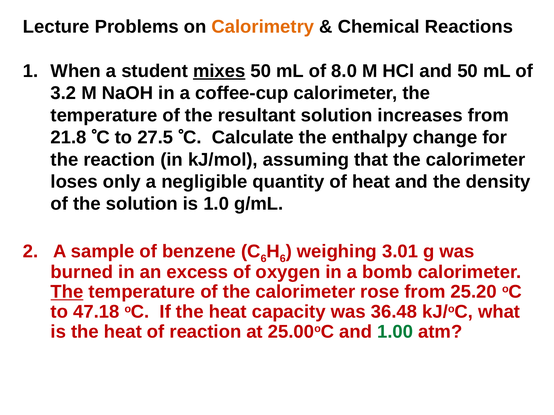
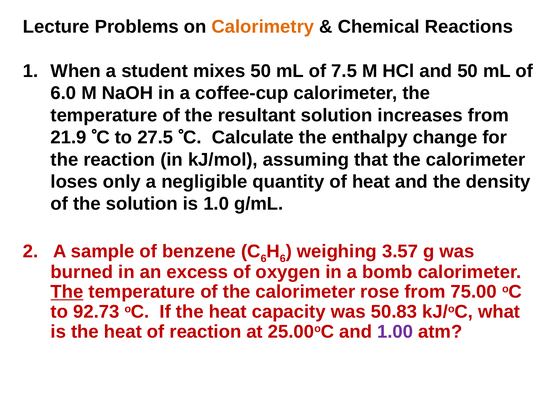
mixes underline: present -> none
8.0: 8.0 -> 7.5
3.2: 3.2 -> 6.0
21.8: 21.8 -> 21.9
3.01: 3.01 -> 3.57
25.20: 25.20 -> 75.00
47.18: 47.18 -> 92.73
36.48: 36.48 -> 50.83
1.00 colour: green -> purple
